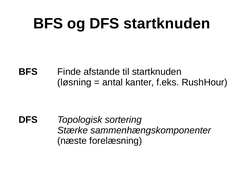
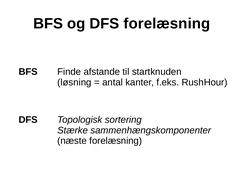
DFS startknuden: startknuden -> forelæsning
